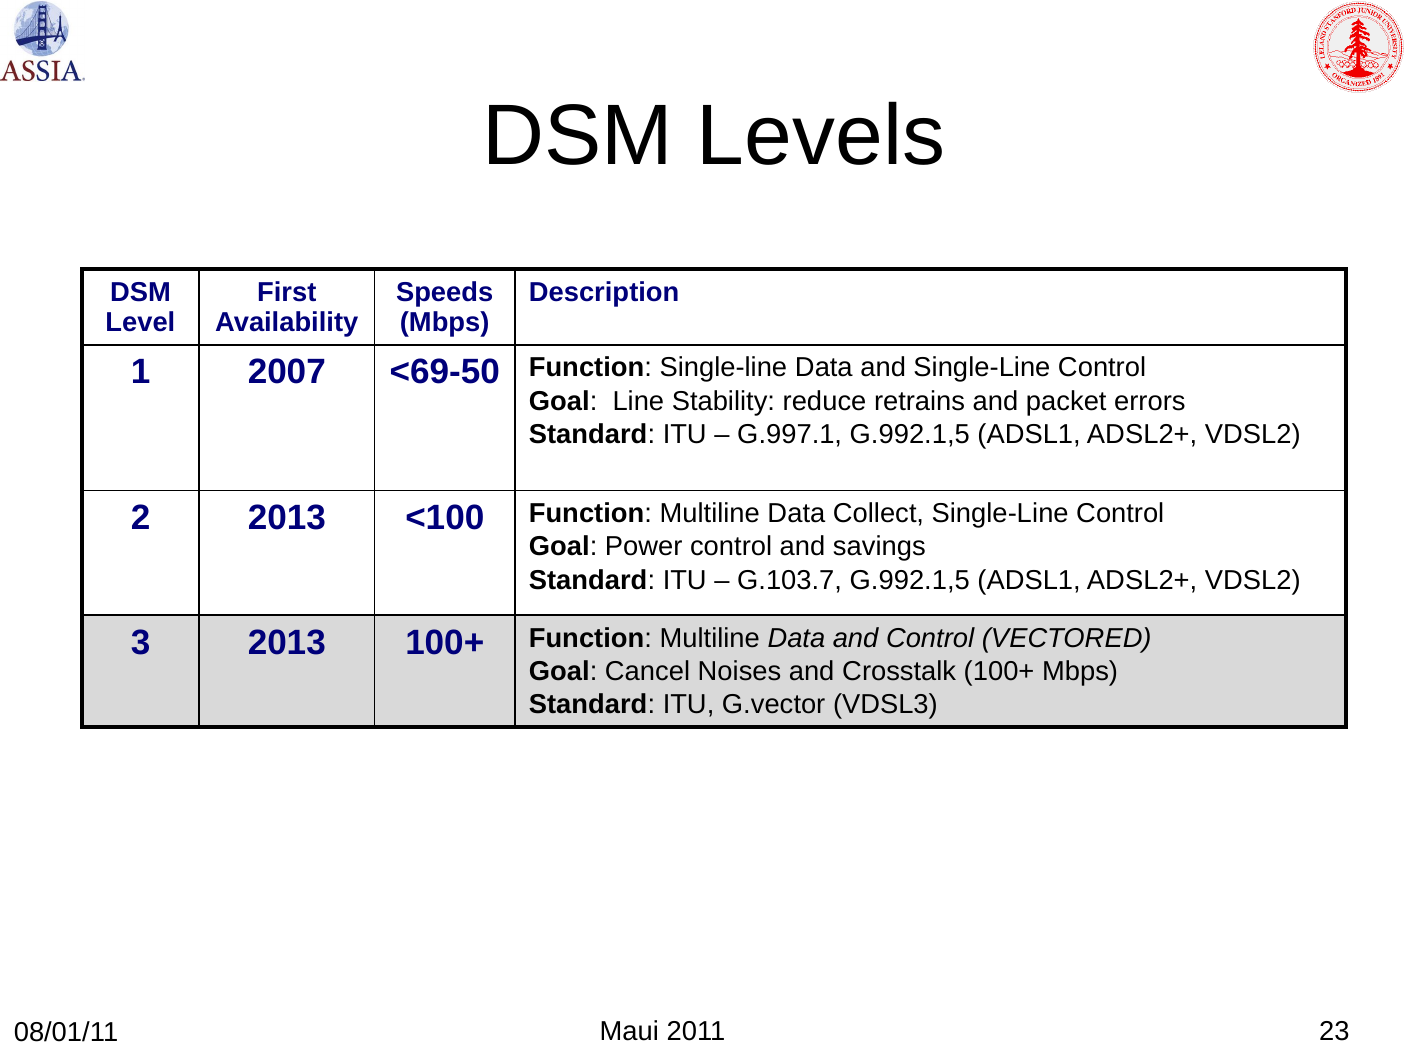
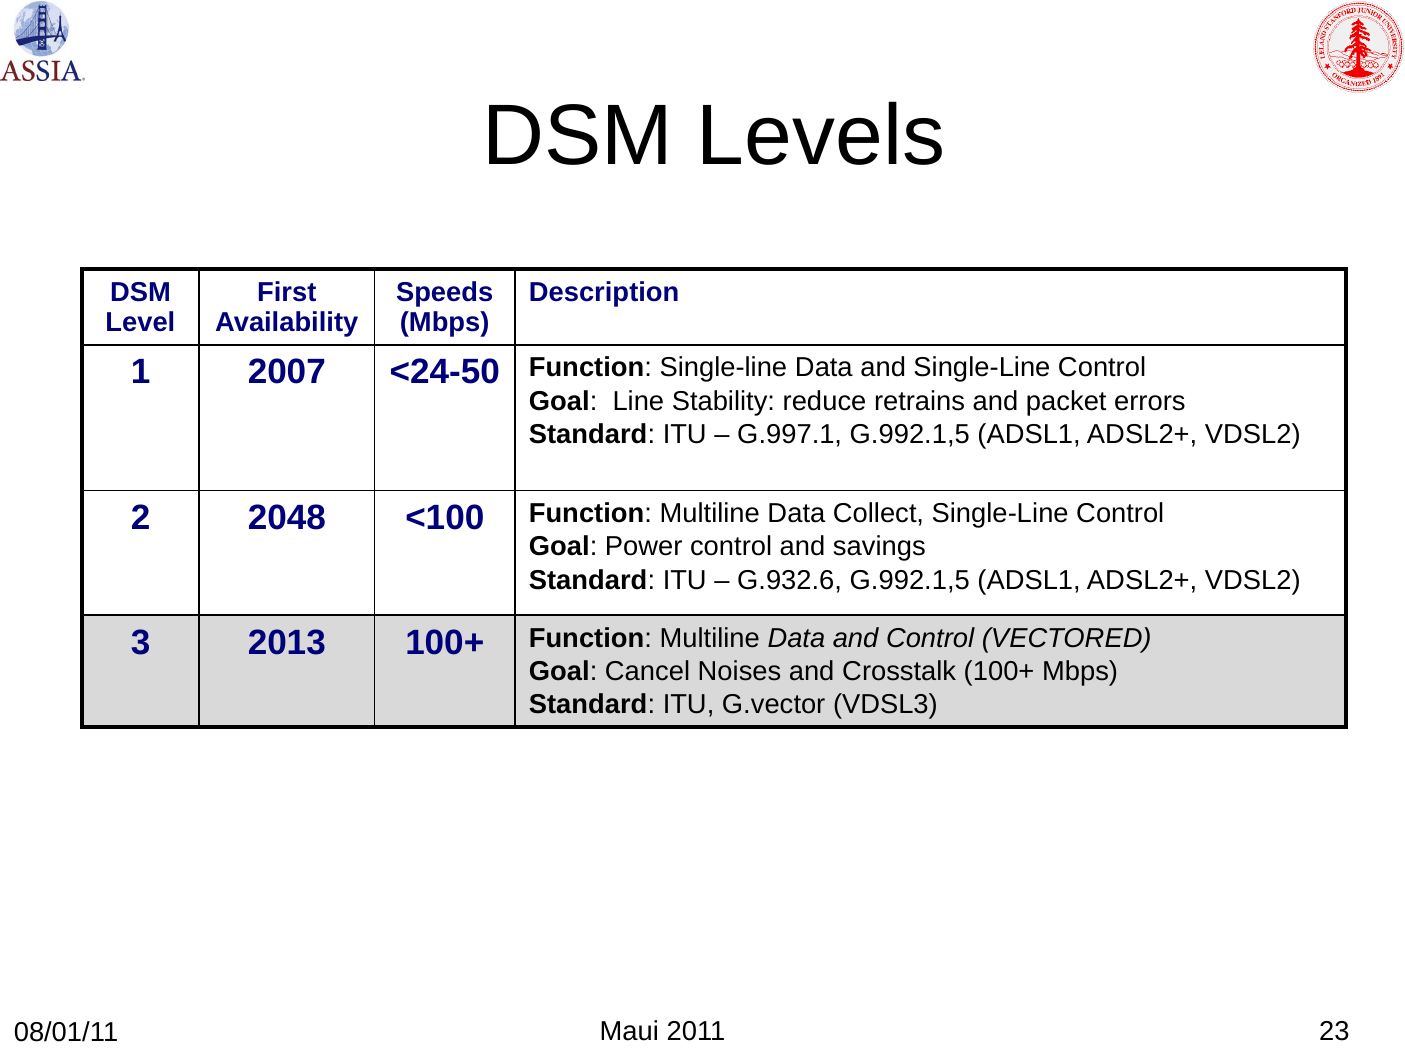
<69-50: <69-50 -> <24-50
2 2013: 2013 -> 2048
G.103.7: G.103.7 -> G.932.6
